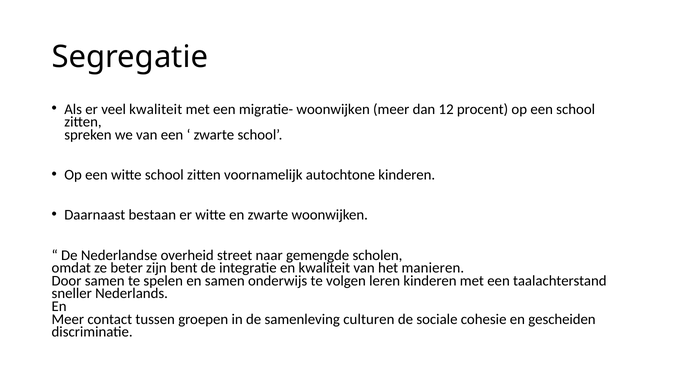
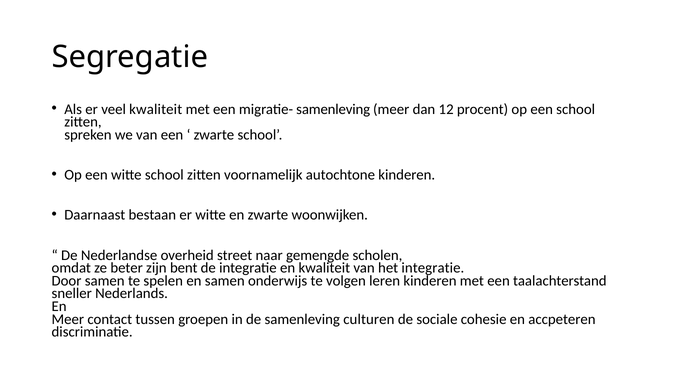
migratie- woonwijken: woonwijken -> samenleving
het manieren: manieren -> integratie
gescheiden: gescheiden -> accpeteren
